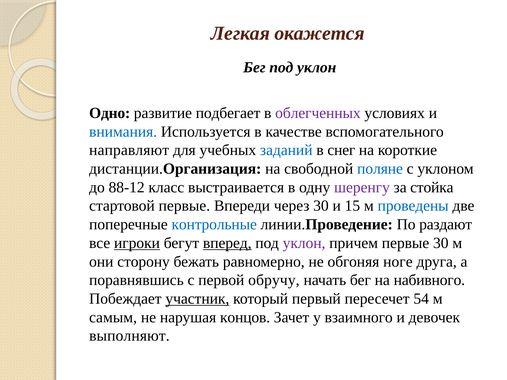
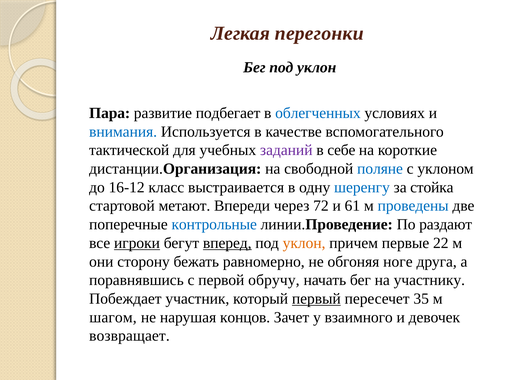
окажется: окажется -> перегонки
Одно: Одно -> Пара
облегченных colour: purple -> blue
направляют: направляют -> тактической
заданий colour: blue -> purple
снег: снег -> себе
88-12: 88-12 -> 16-12
шеренгу colour: purple -> blue
стартовой первые: первые -> метают
через 30: 30 -> 72
15: 15 -> 61
уклон at (304, 243) colour: purple -> orange
первые 30: 30 -> 22
набивного: набивного -> участнику
участник underline: present -> none
первый underline: none -> present
54: 54 -> 35
самым: самым -> шагом
выполняют: выполняют -> возвращает
